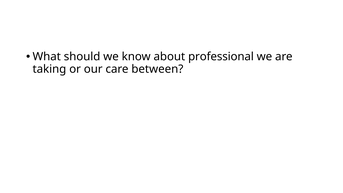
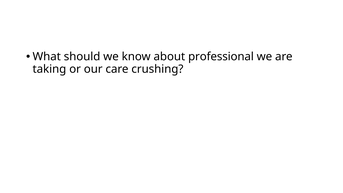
between: between -> crushing
